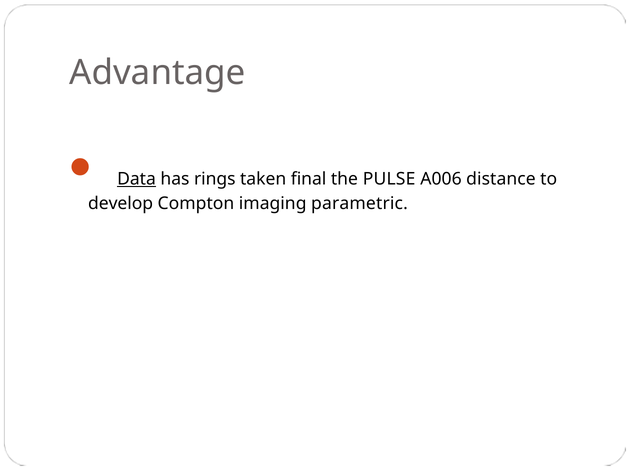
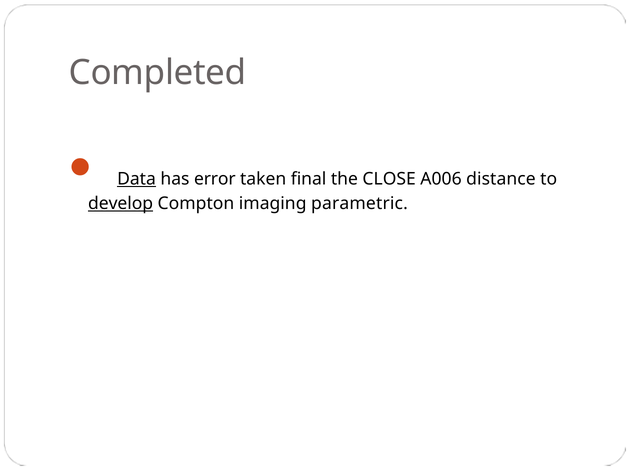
Advantage: Advantage -> Completed
rings: rings -> error
PULSE: PULSE -> CLOSE
develop underline: none -> present
